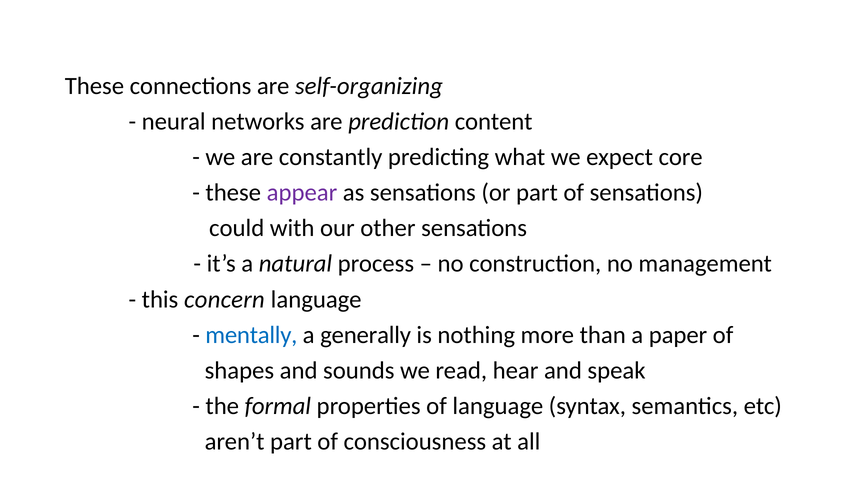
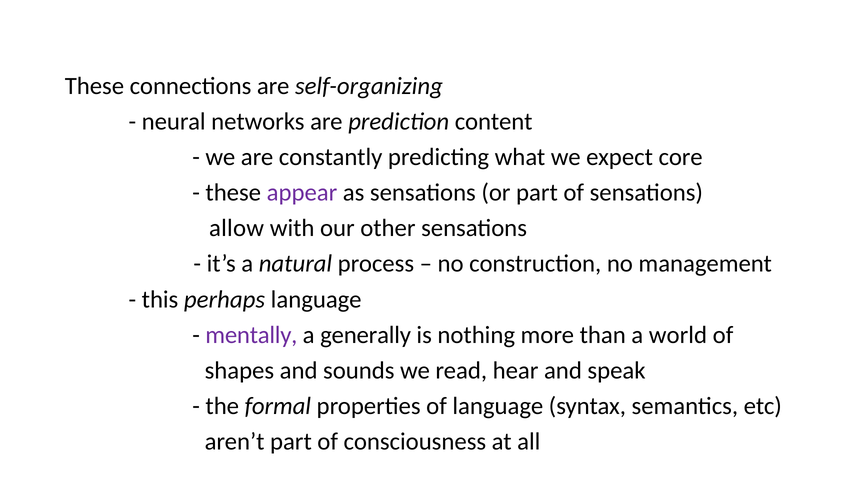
could: could -> allow
concern: concern -> perhaps
mentally colour: blue -> purple
paper: paper -> world
